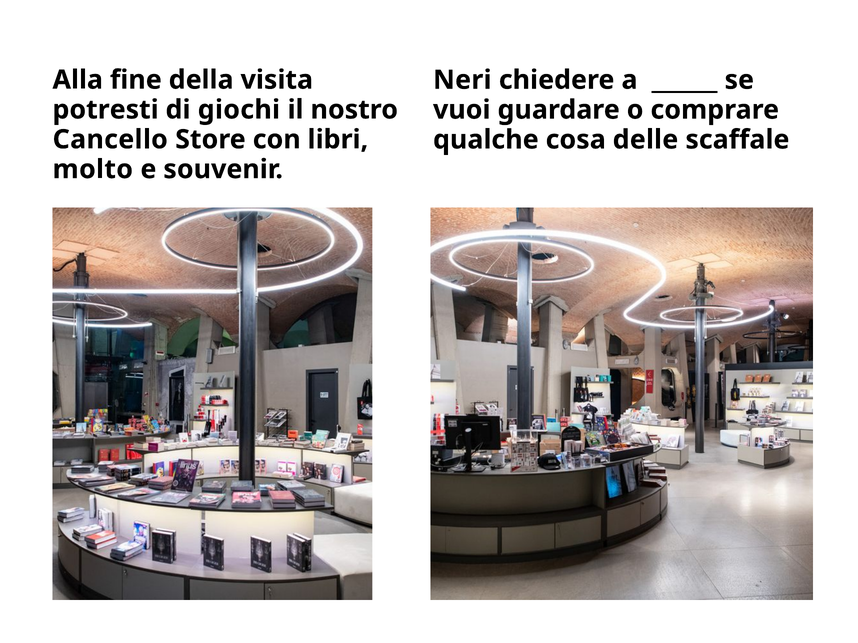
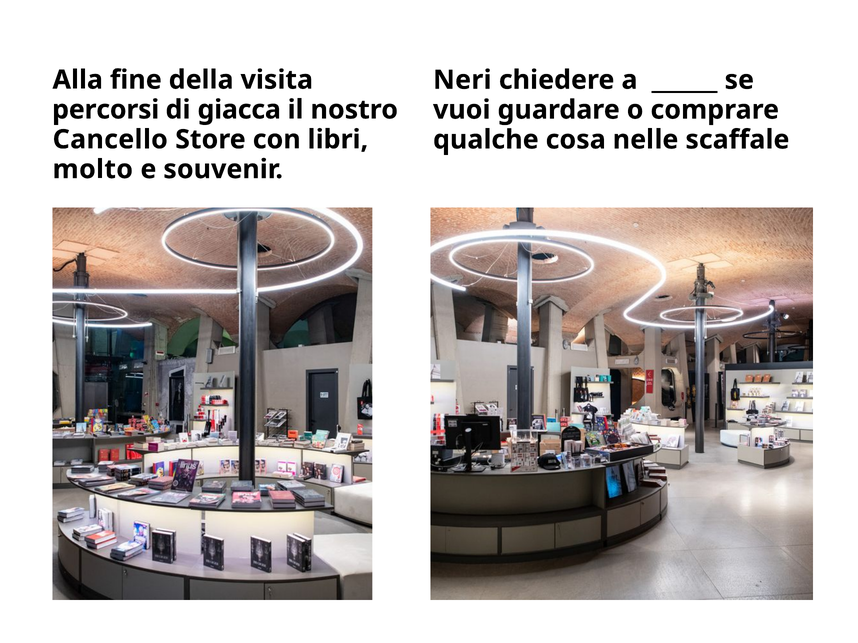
potresti: potresti -> percorsi
giochi: giochi -> giacca
delle: delle -> nelle
